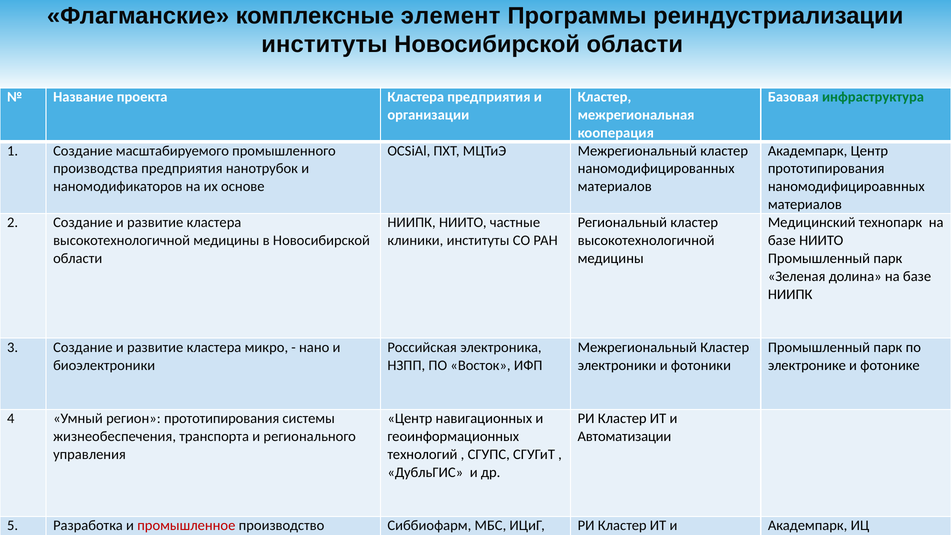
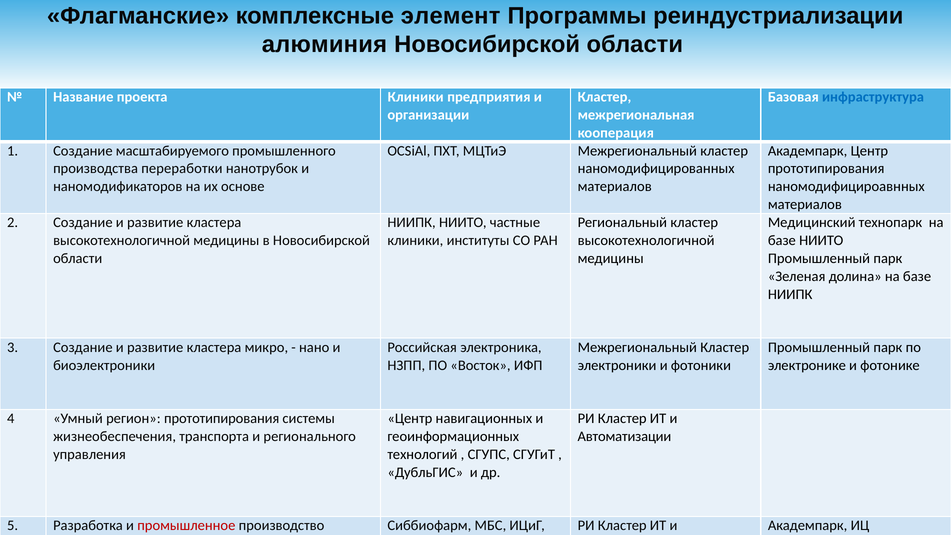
институты at (324, 44): институты -> алюминия
проекта Кластера: Кластера -> Клиники
инфраструктура colour: green -> blue
производства предприятия: предприятия -> переработки
